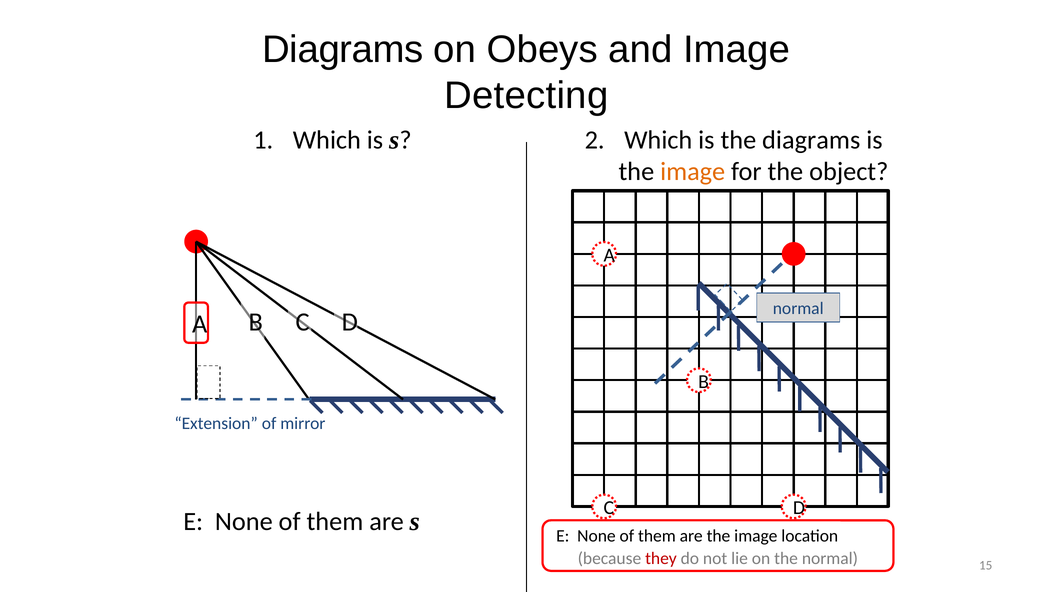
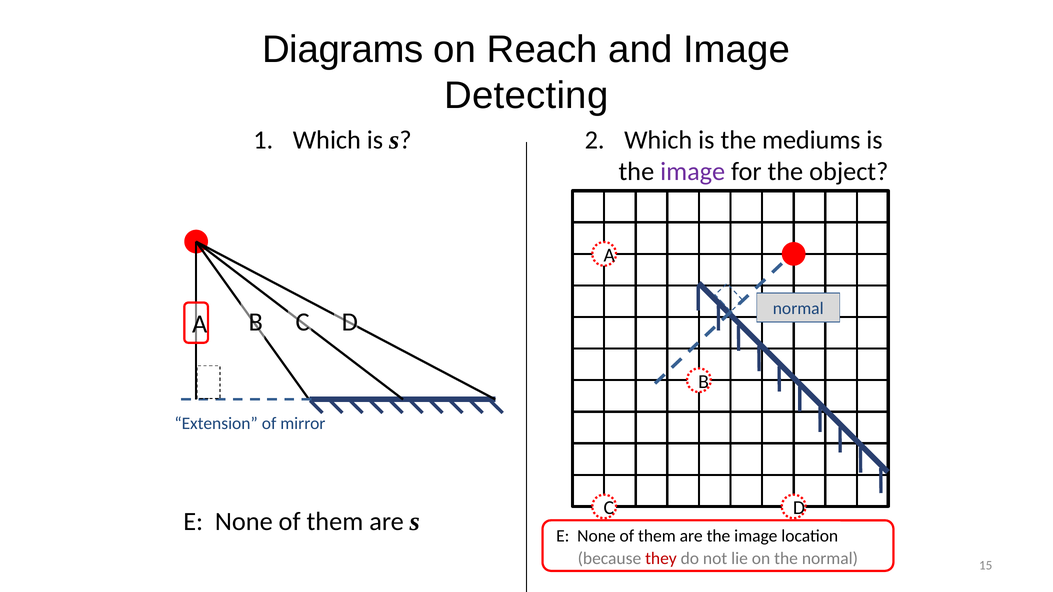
Obeys: Obeys -> Reach
the diagrams: diagrams -> mediums
image at (693, 172) colour: orange -> purple
